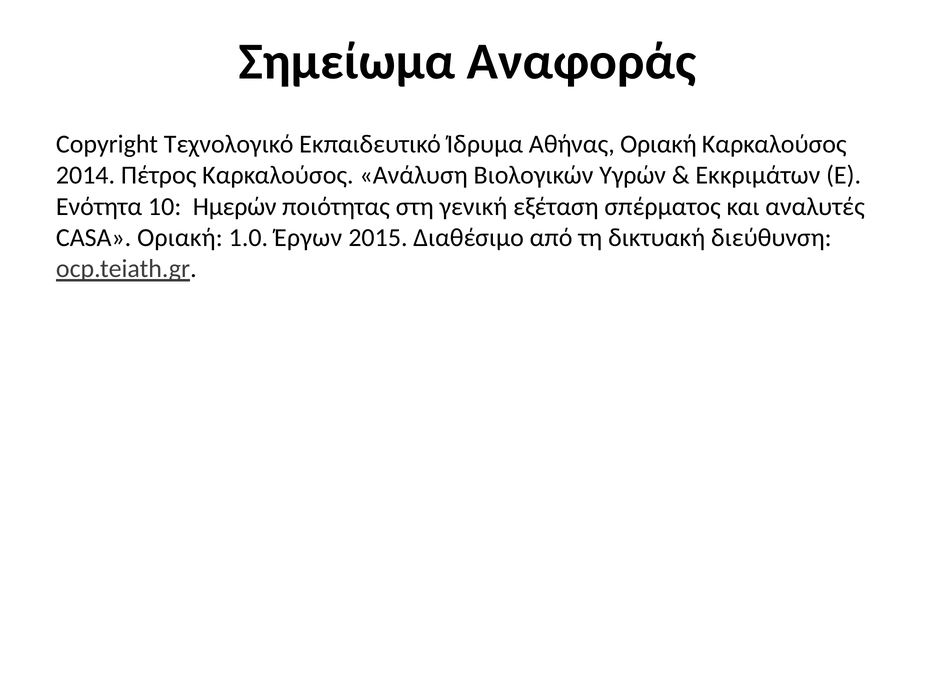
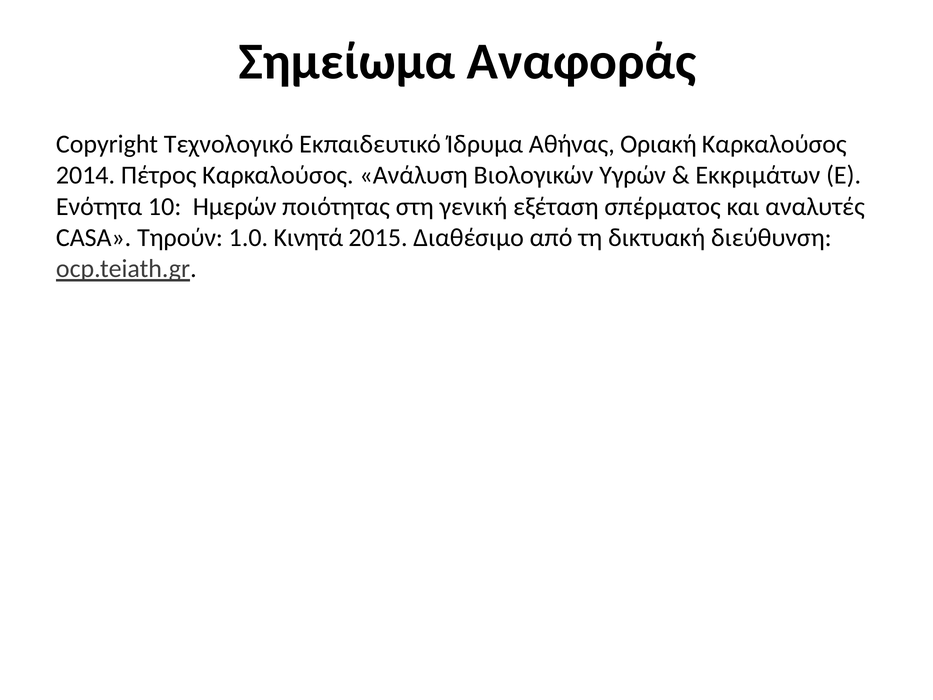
CASA Οριακή: Οριακή -> Τηρούν
Έργων: Έργων -> Κινητά
